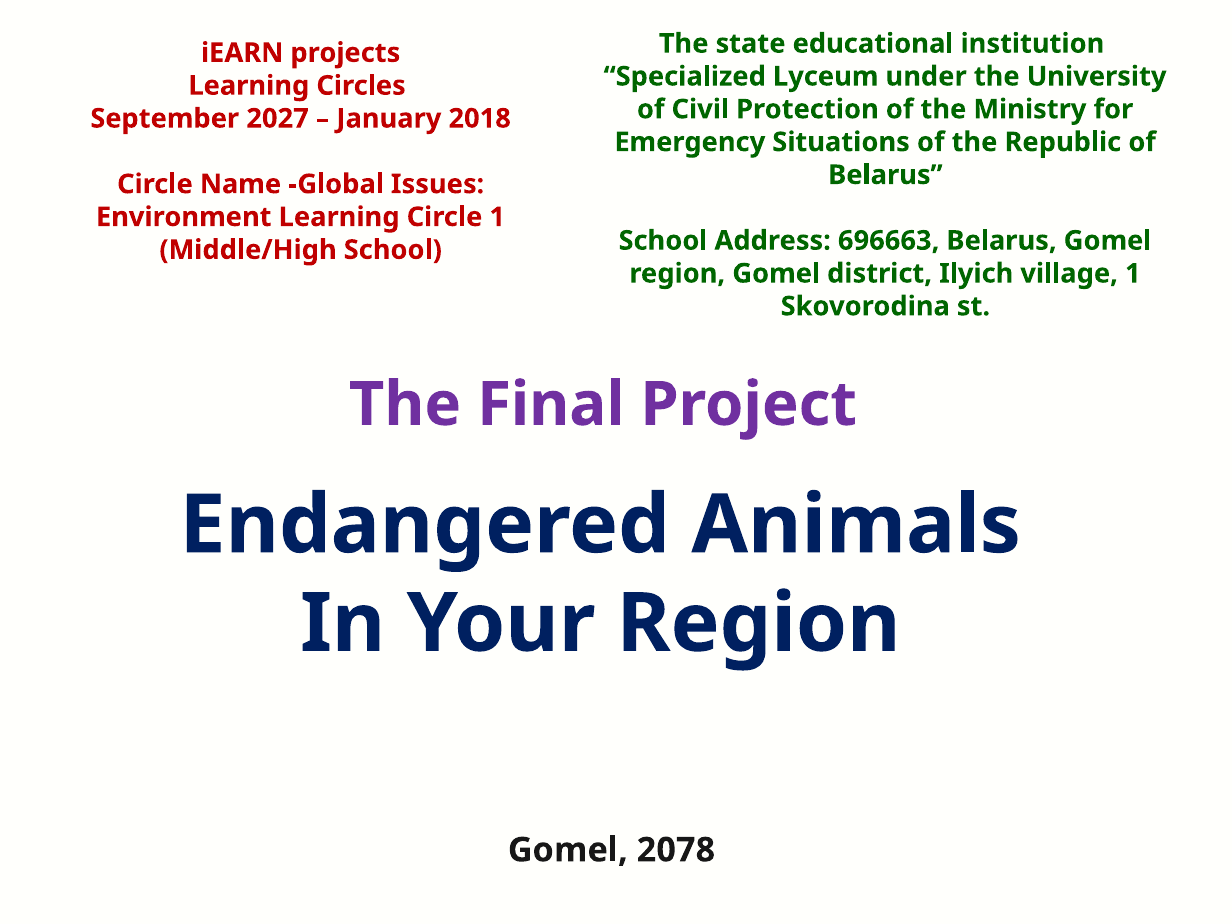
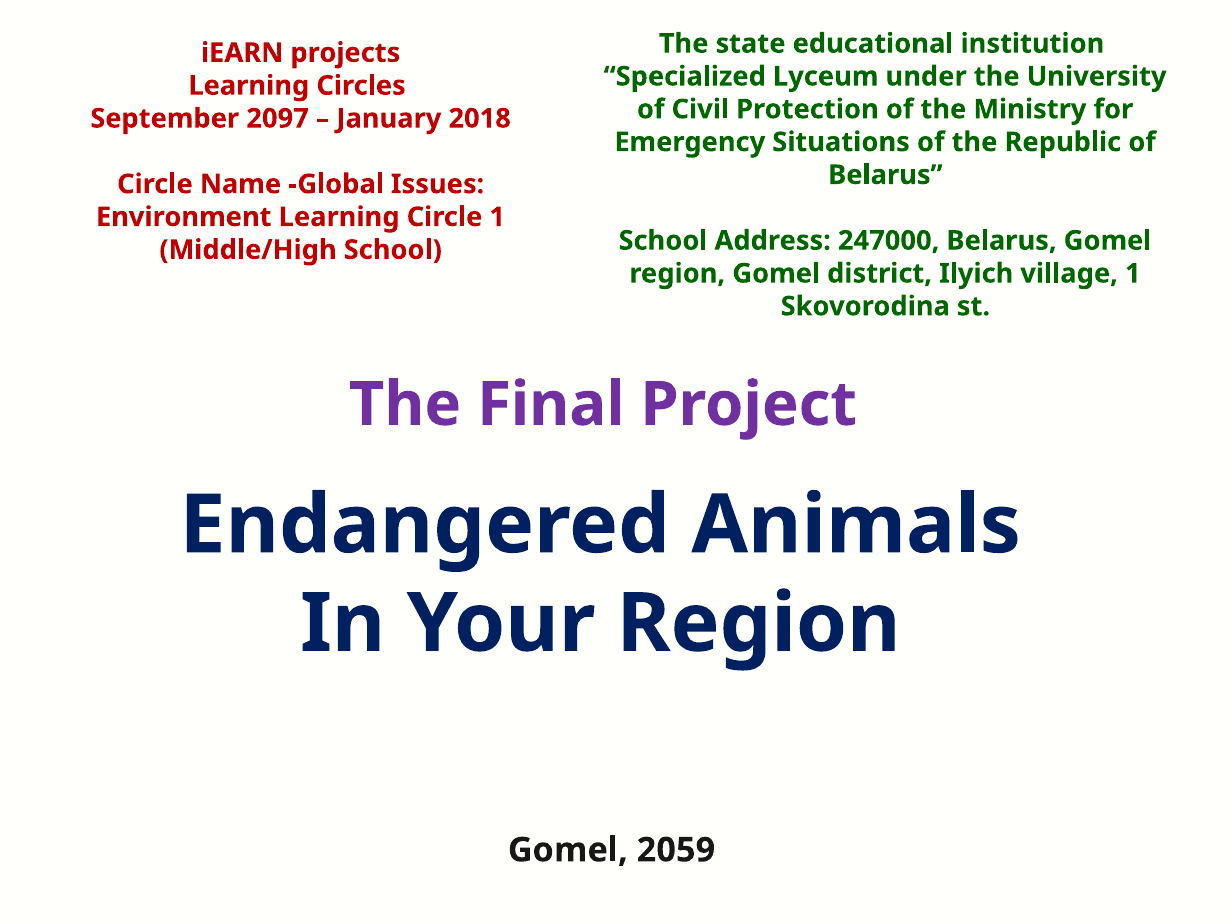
2027: 2027 -> 2097
696663: 696663 -> 247000
2078: 2078 -> 2059
